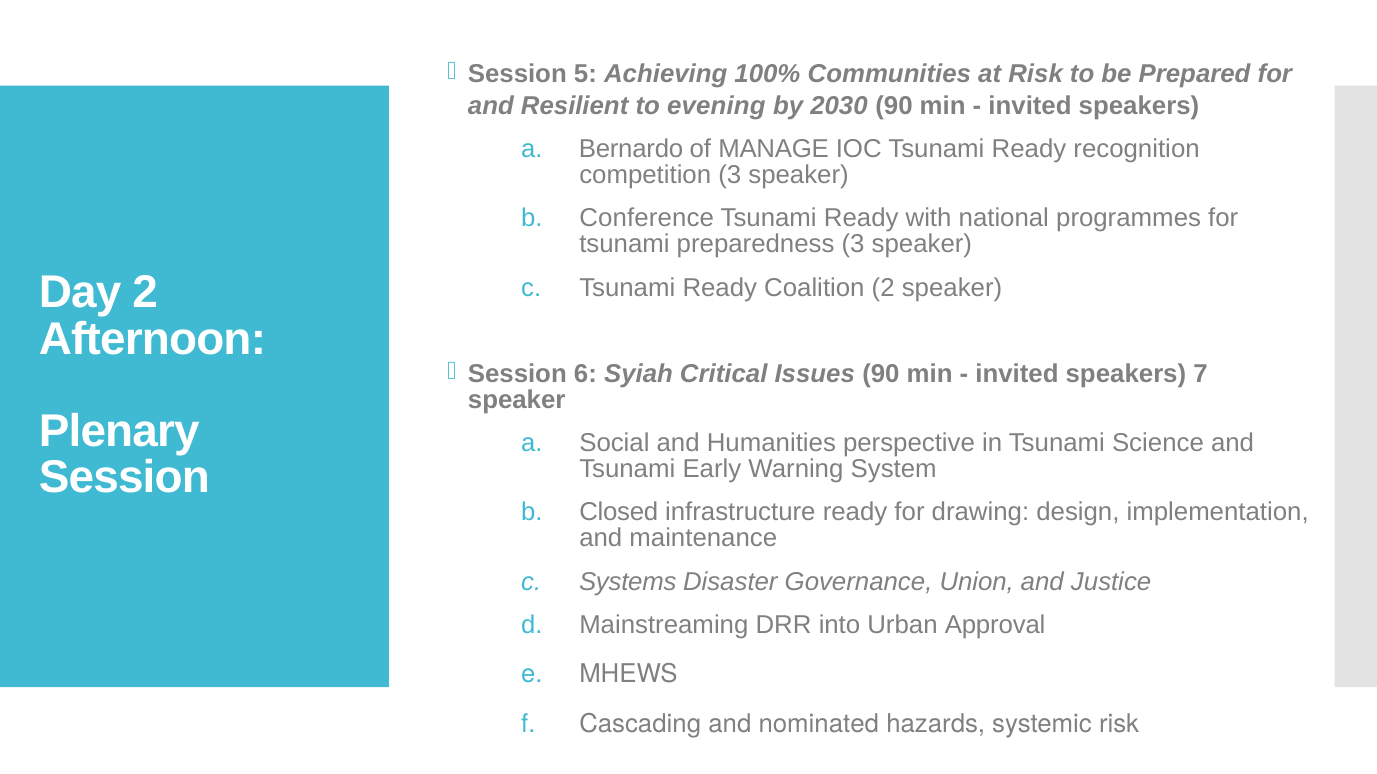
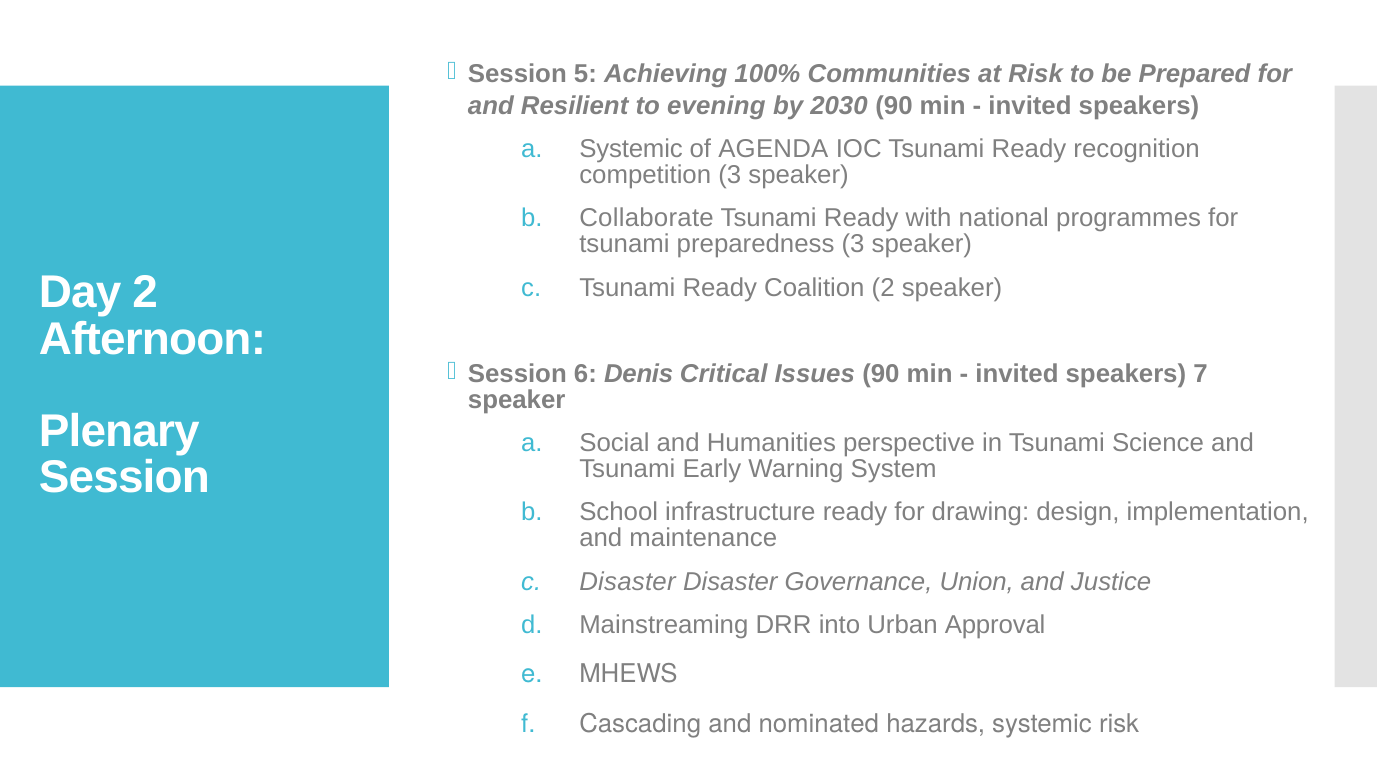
Bernardo at (631, 149): Bernardo -> Systemic
MANAGE: MANAGE -> AGENDA
Conference: Conference -> Collaborate
Syiah: Syiah -> Denis
Closed: Closed -> School
Systems at (628, 582): Systems -> Disaster
